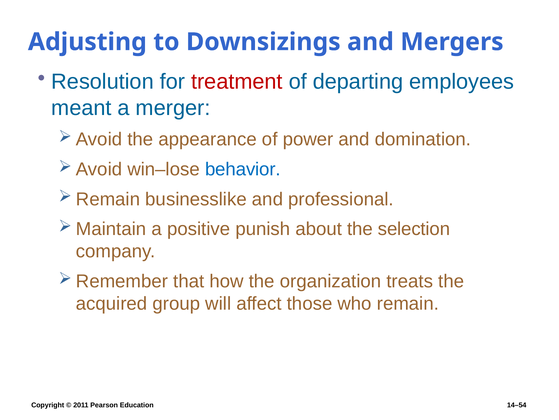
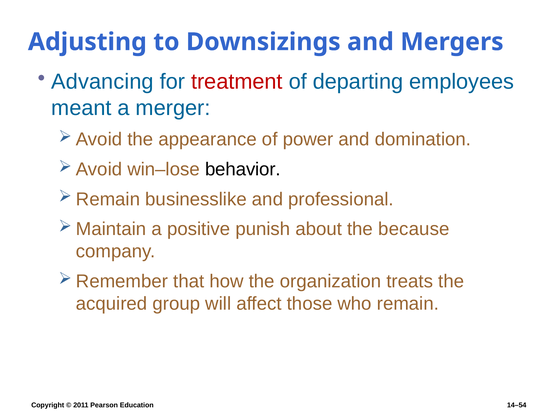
Resolution: Resolution -> Advancing
behavior colour: blue -> black
selection: selection -> because
